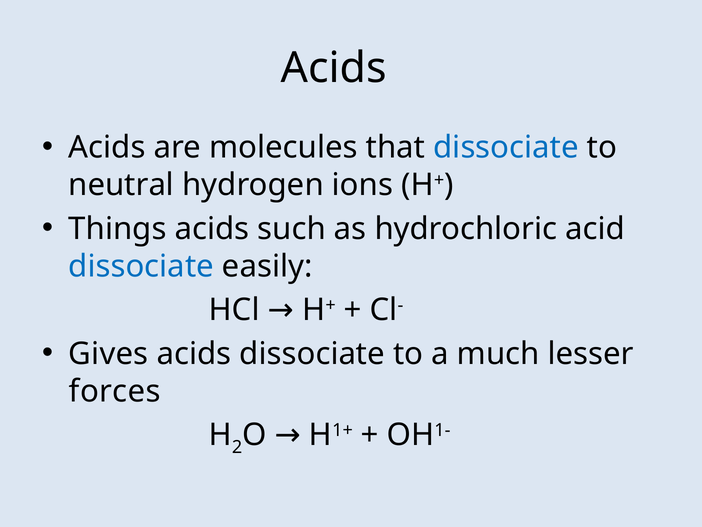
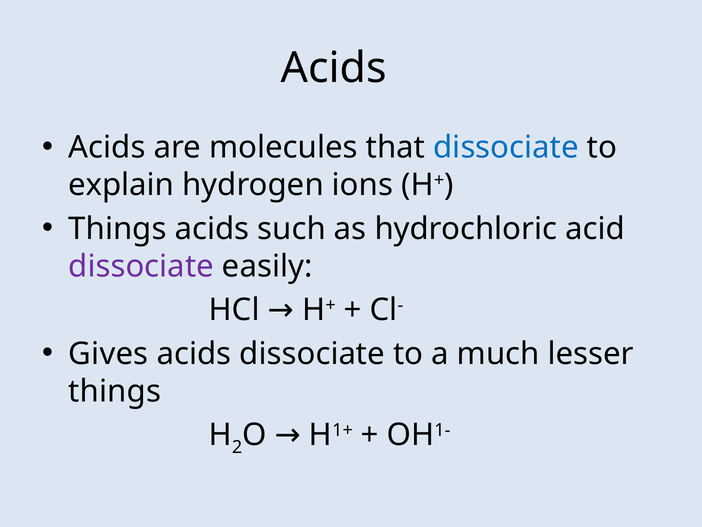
neutral: neutral -> explain
dissociate at (141, 266) colour: blue -> purple
forces at (115, 391): forces -> things
